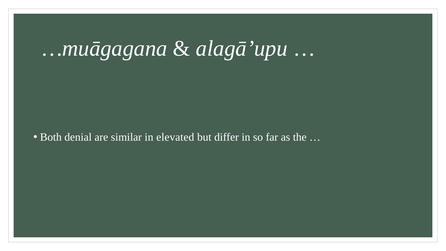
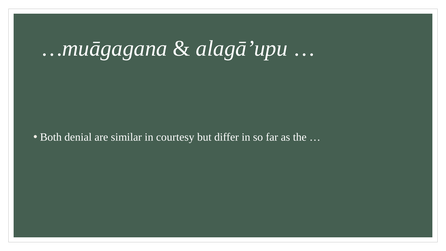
elevated: elevated -> courtesy
